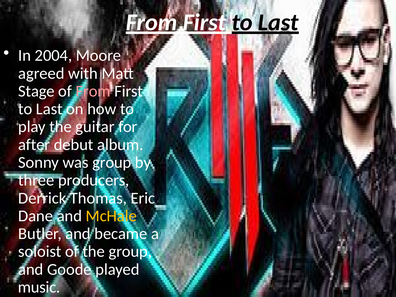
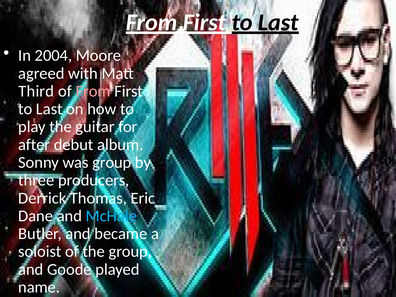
Stage: Stage -> Third
McHale colour: yellow -> light blue
music: music -> name
